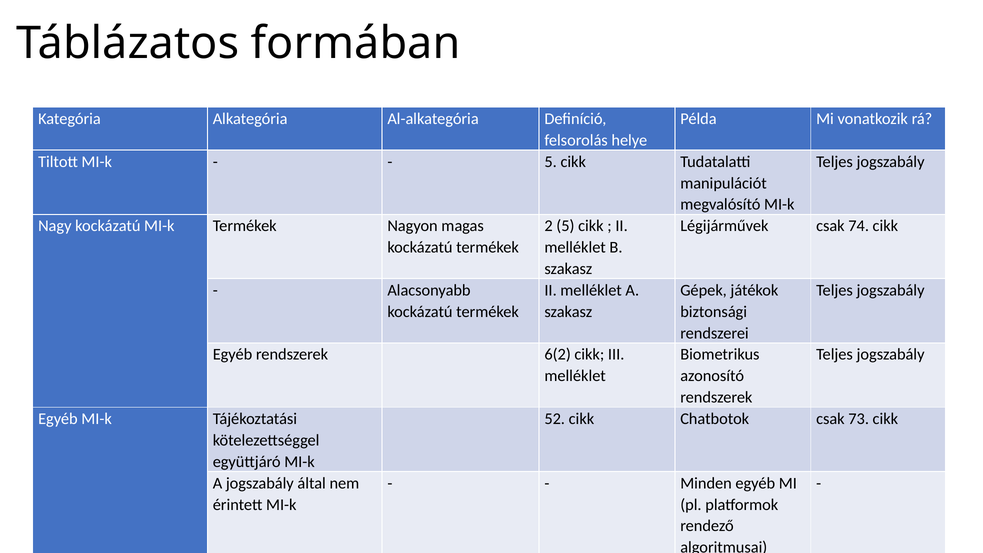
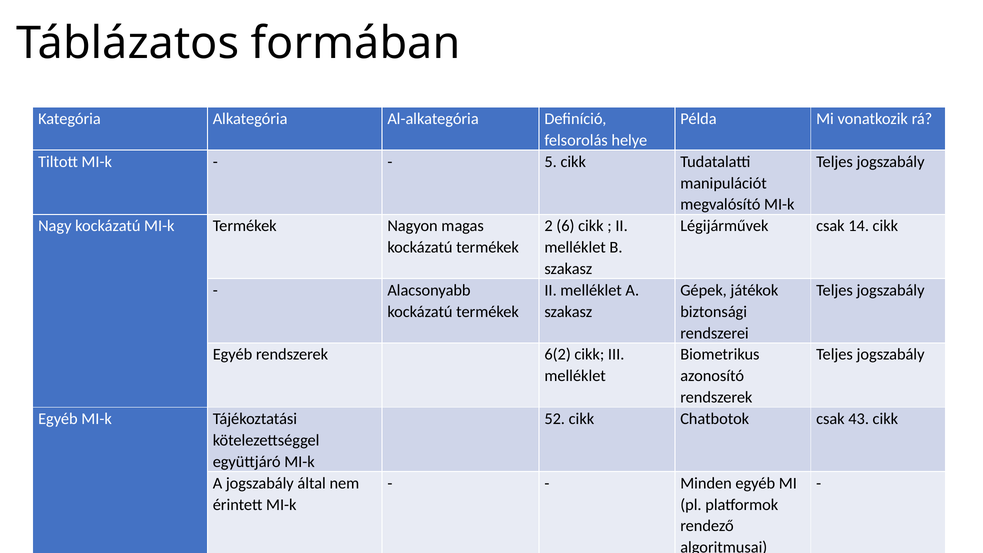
2 5: 5 -> 6
74: 74 -> 14
73: 73 -> 43
